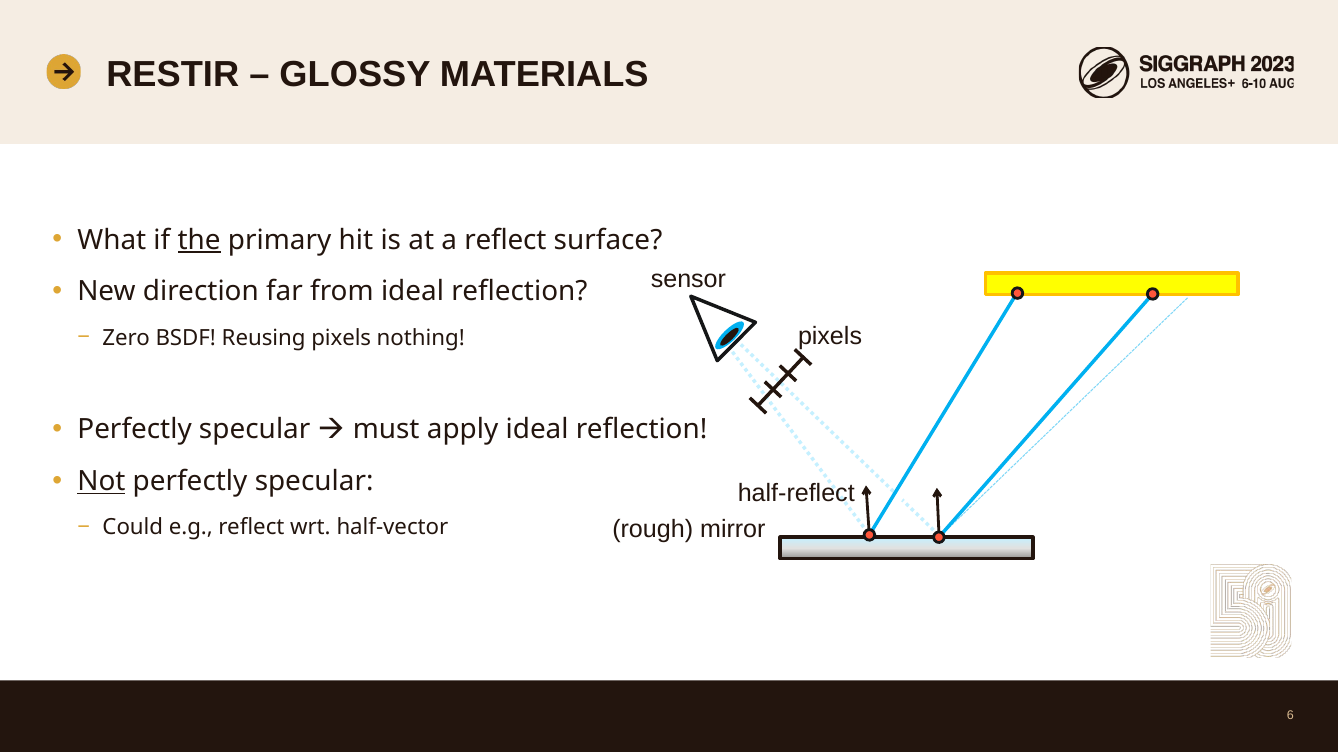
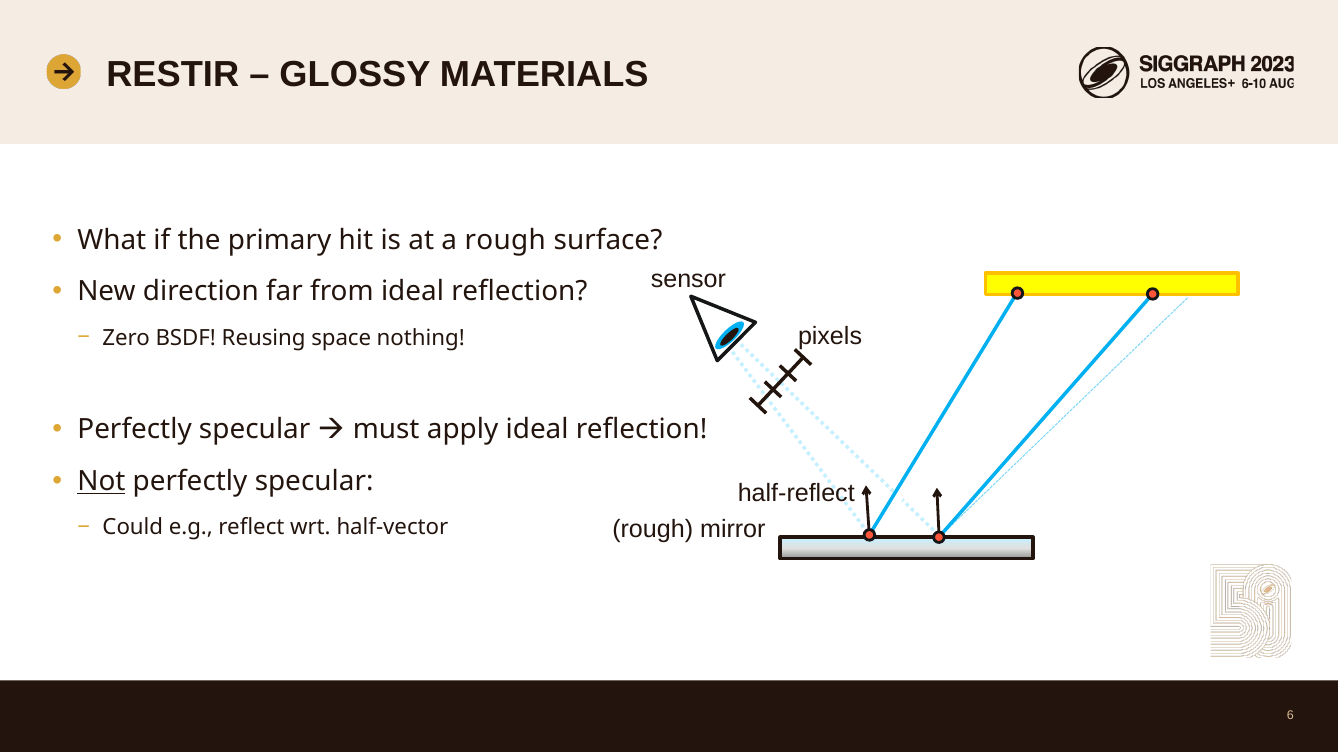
the underline: present -> none
a reflect: reflect -> rough
Reusing pixels: pixels -> space
